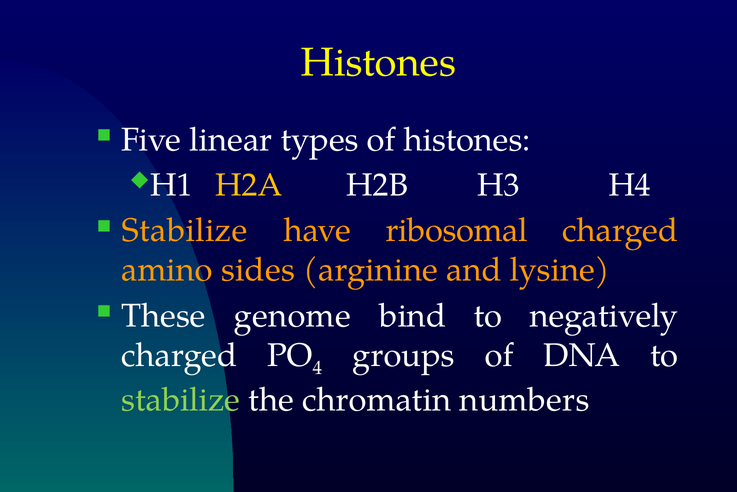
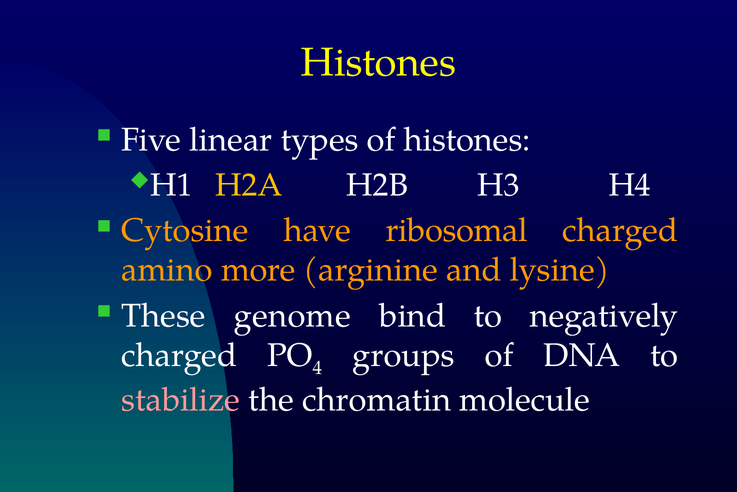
Stabilize at (185, 230): Stabilize -> Cytosine
sides: sides -> more
stabilize at (181, 400) colour: light green -> pink
numbers: numbers -> molecule
